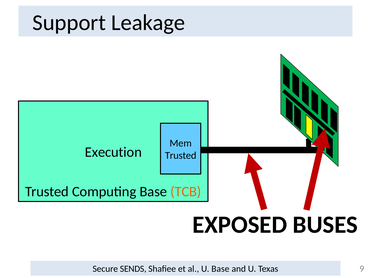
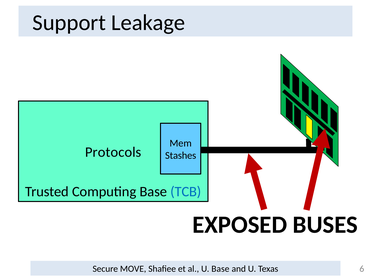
Execution: Execution -> Protocols
Trusted at (181, 156): Trusted -> Stashes
TCB colour: orange -> blue
SENDS: SENDS -> MOVE
9: 9 -> 6
